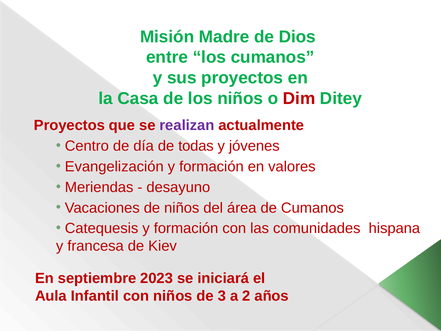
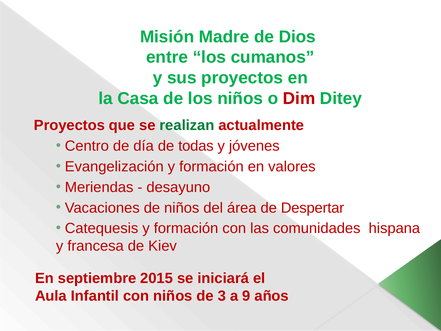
realizan colour: purple -> green
de Cumanos: Cumanos -> Despertar
2023: 2023 -> 2015
2: 2 -> 9
